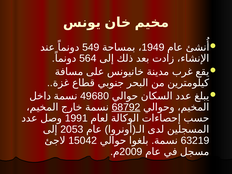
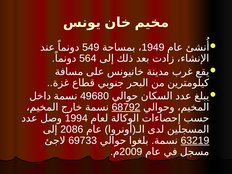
1991: 1991 -> 1994
2053: 2053 -> 2086
15042: 15042 -> 69733
63219 underline: none -> present
